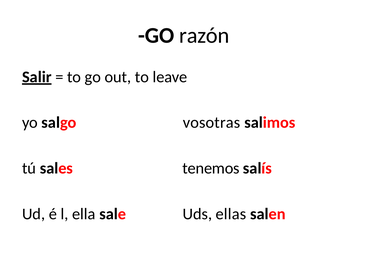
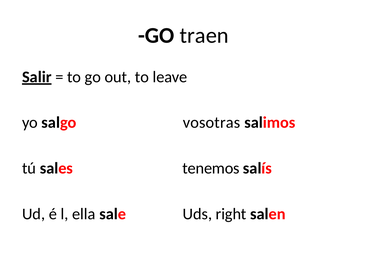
razón: razón -> traen
ellas: ellas -> right
